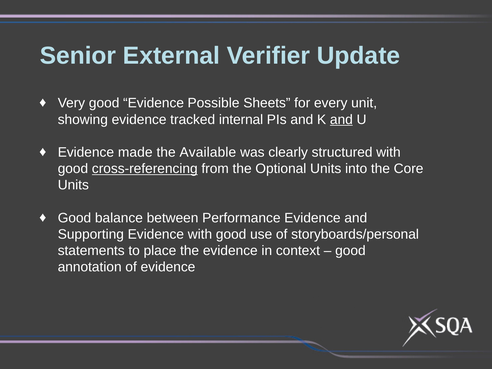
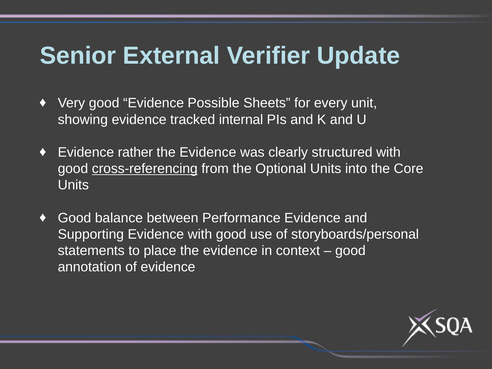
and at (341, 119) underline: present -> none
made: made -> rather
Available at (208, 152): Available -> Evidence
